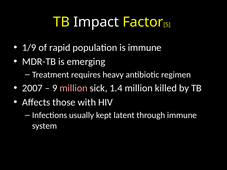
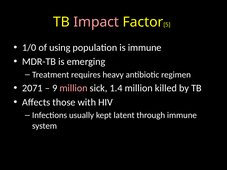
Impact colour: white -> pink
1/9: 1/9 -> 1/0
rapid: rapid -> using
2007: 2007 -> 2071
